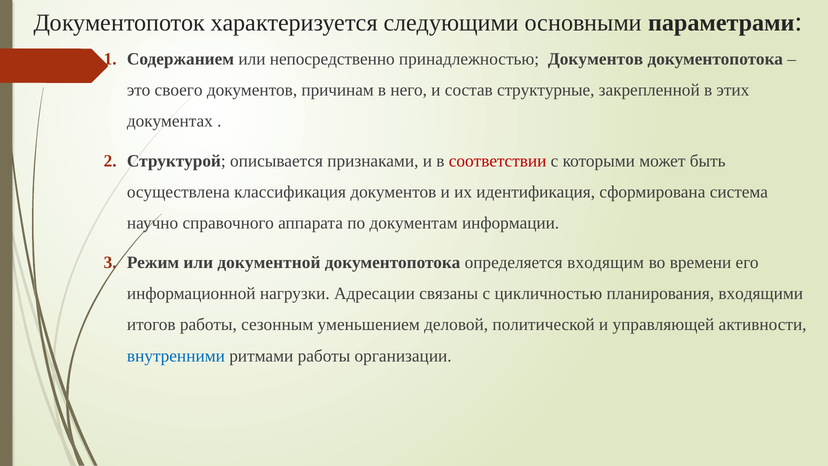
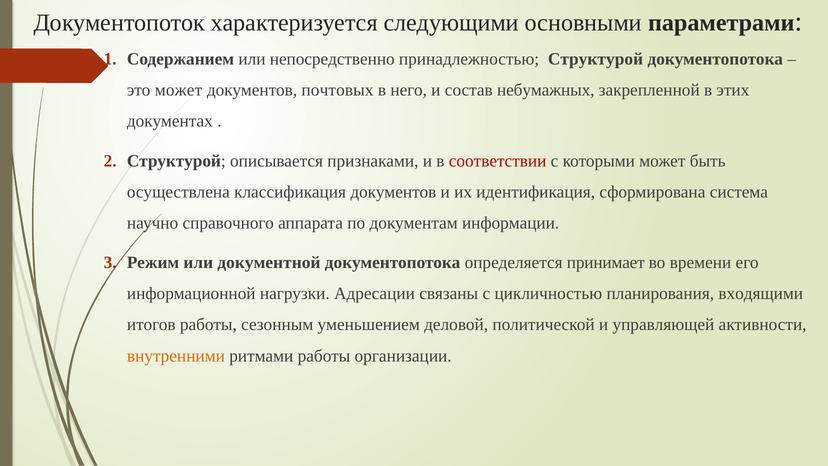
принадлежностью Документов: Документов -> Структурой
это своего: своего -> может
причинам: причинам -> почтовых
структурные: структурные -> небумажных
входящим: входящим -> принимает
внутренними colour: blue -> orange
